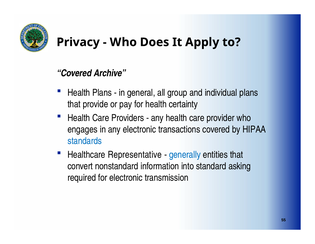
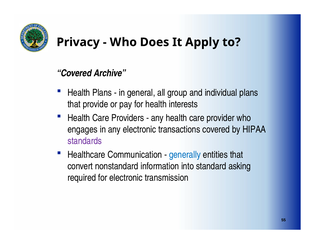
certainty: certainty -> interests
standards colour: blue -> purple
Representative: Representative -> Communication
